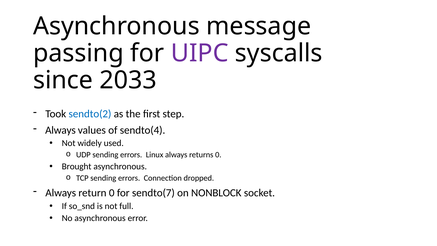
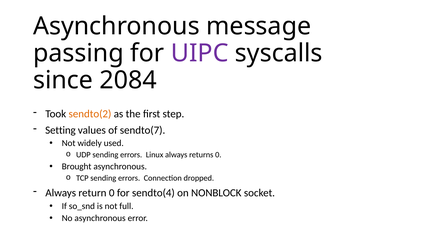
2033: 2033 -> 2084
sendto(2 colour: blue -> orange
Always at (60, 130): Always -> Setting
sendto(4: sendto(4 -> sendto(7
sendto(7: sendto(7 -> sendto(4
